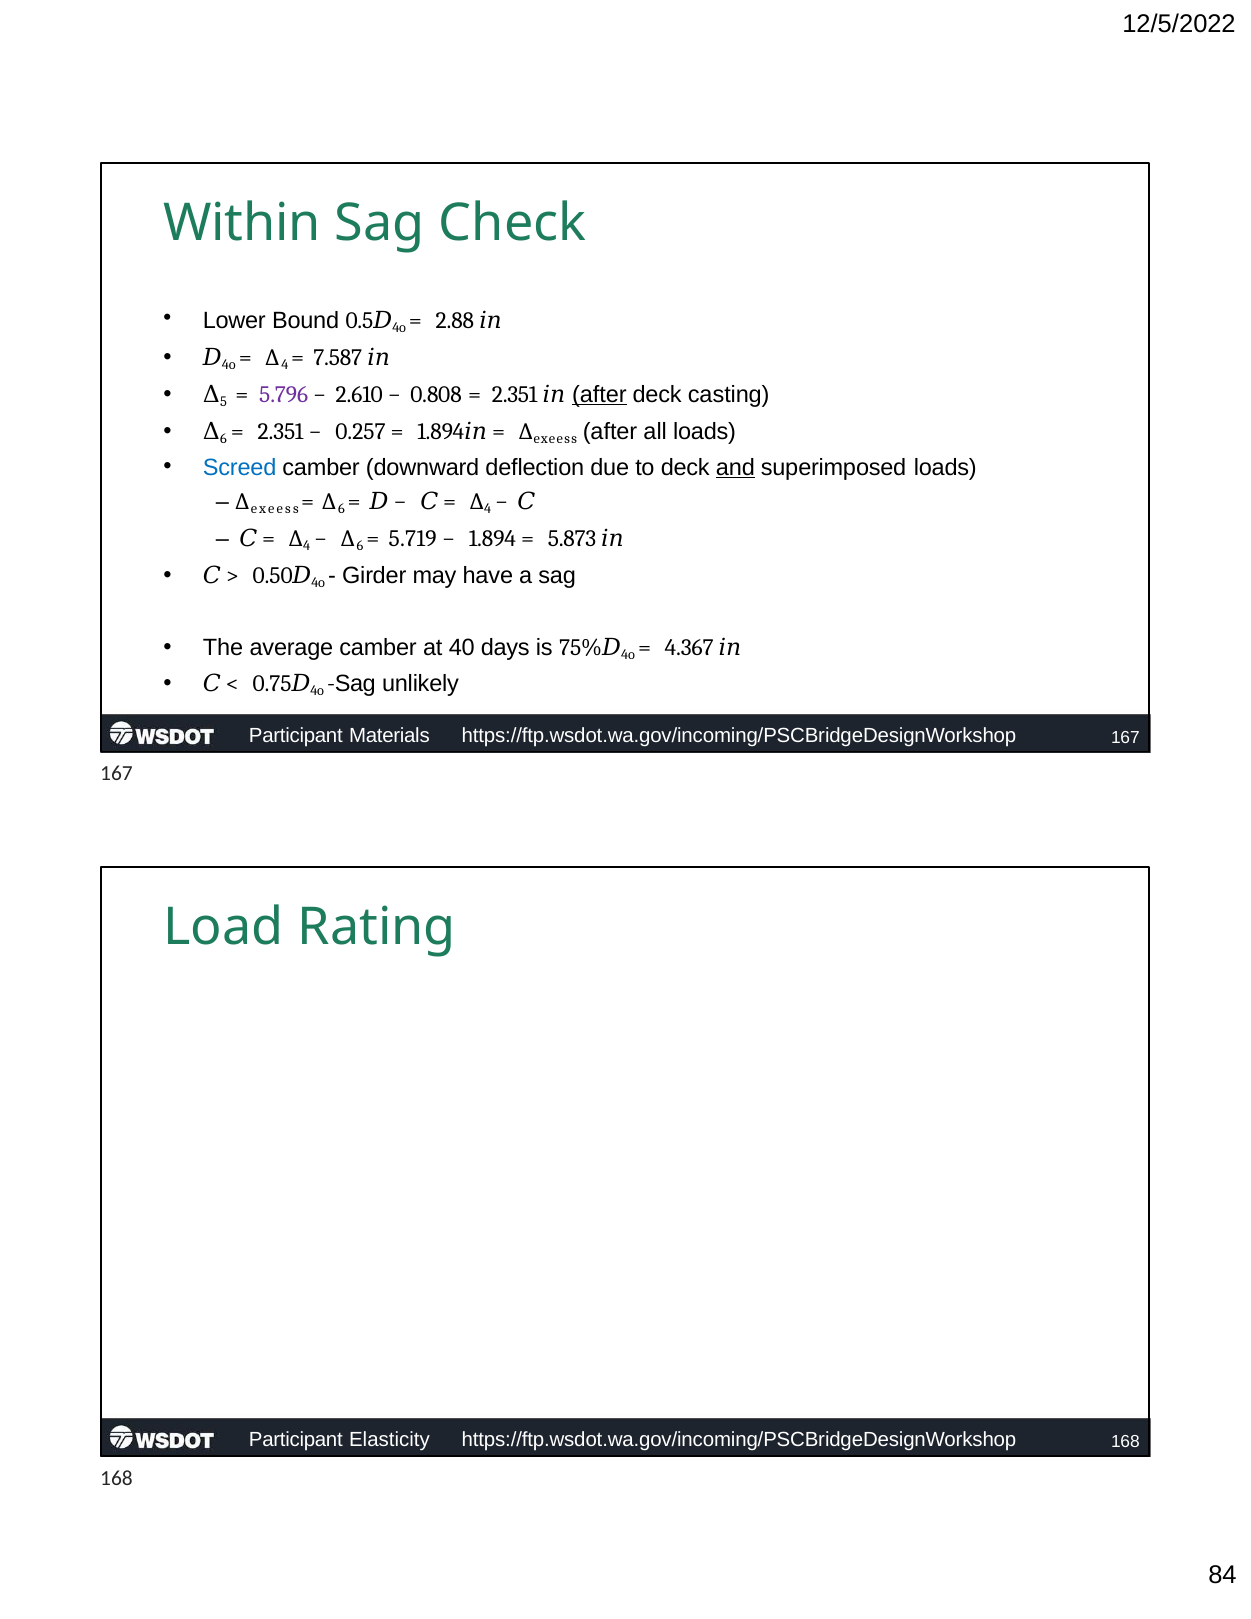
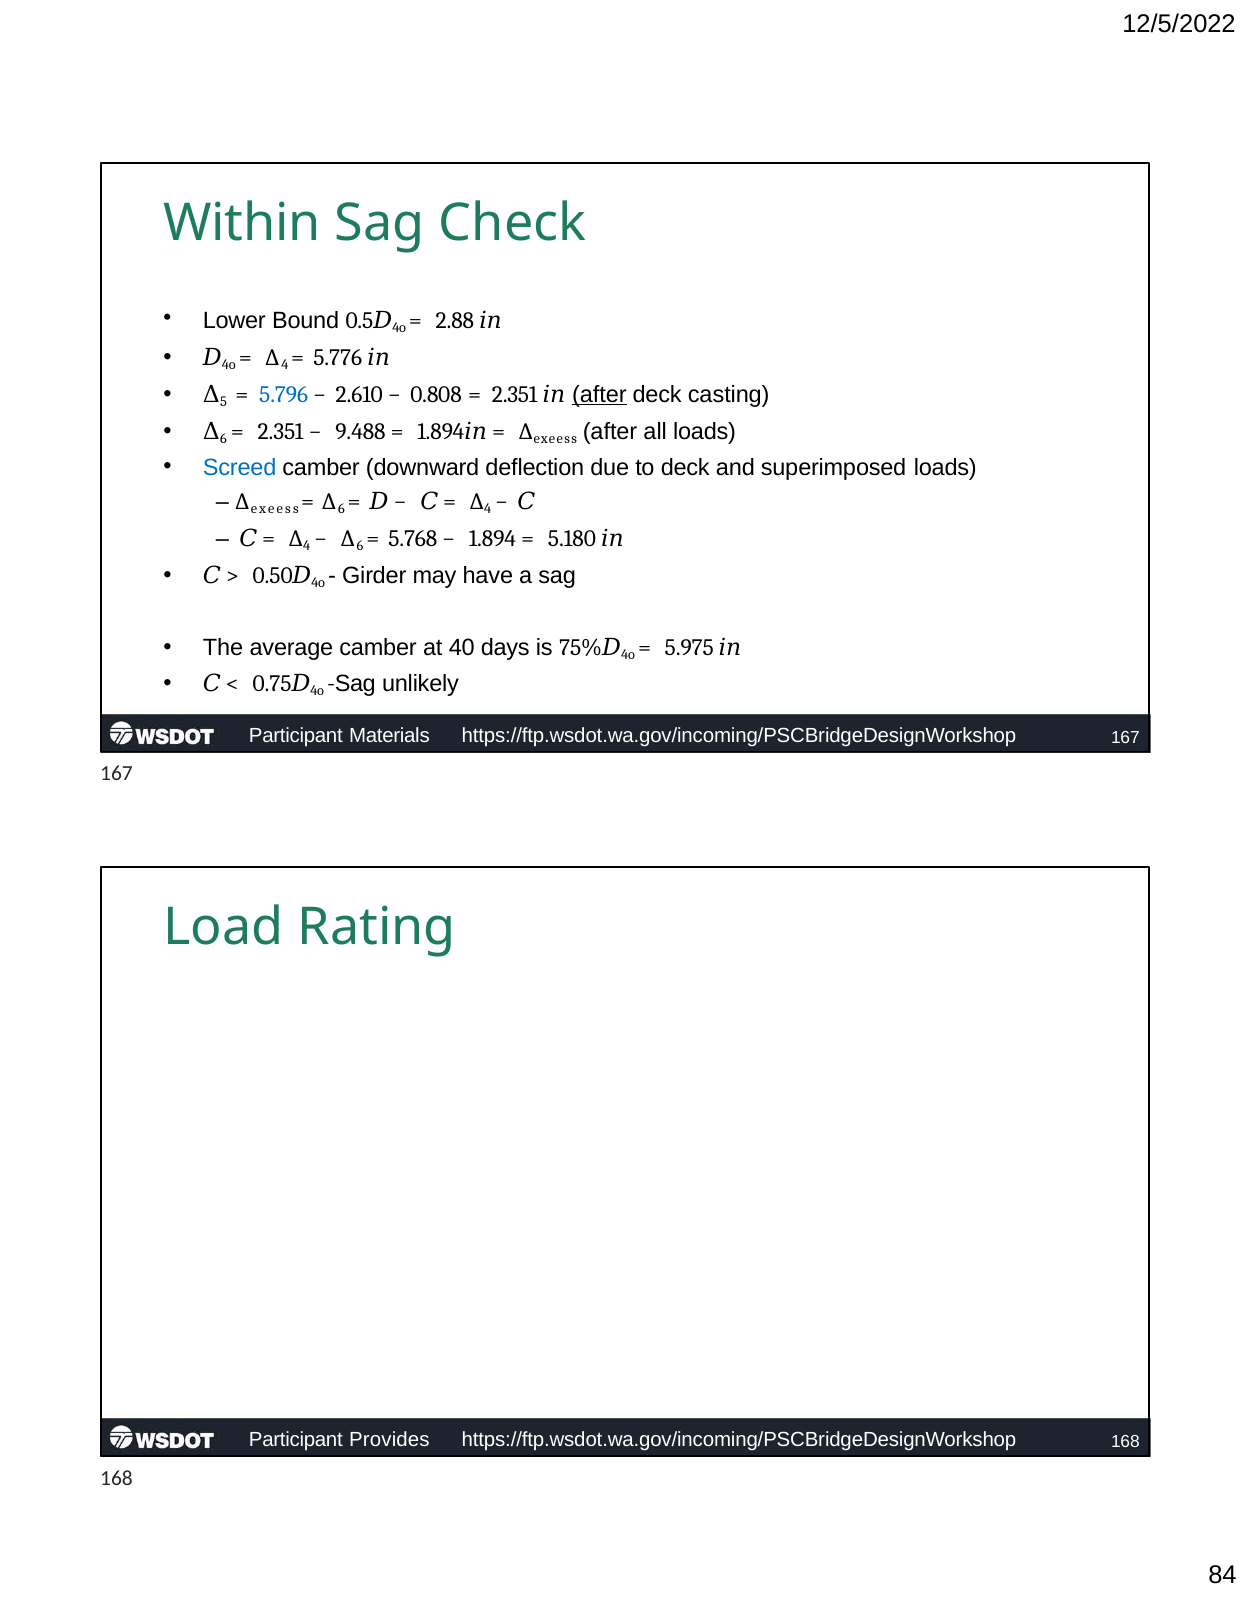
7.587: 7.587 -> 5.776
5.796 colour: purple -> blue
0.257: 0.257 -> 9.488
and underline: present -> none
5.719: 5.719 -> 5.768
5.873: 5.873 -> 5.180
4.367: 4.367 -> 5.975
Elasticity: Elasticity -> Provides
